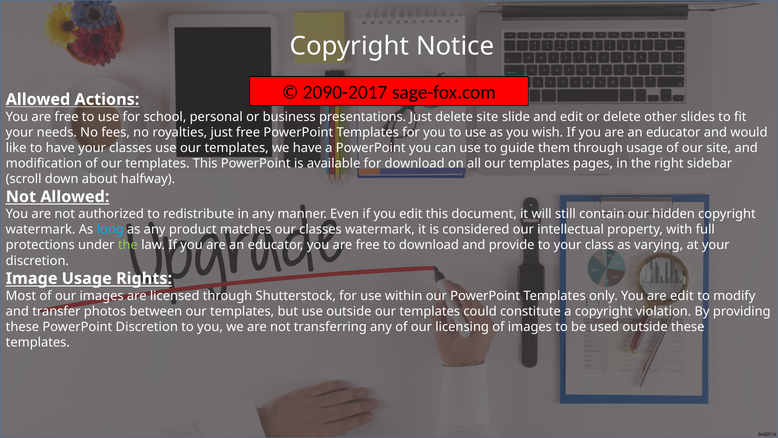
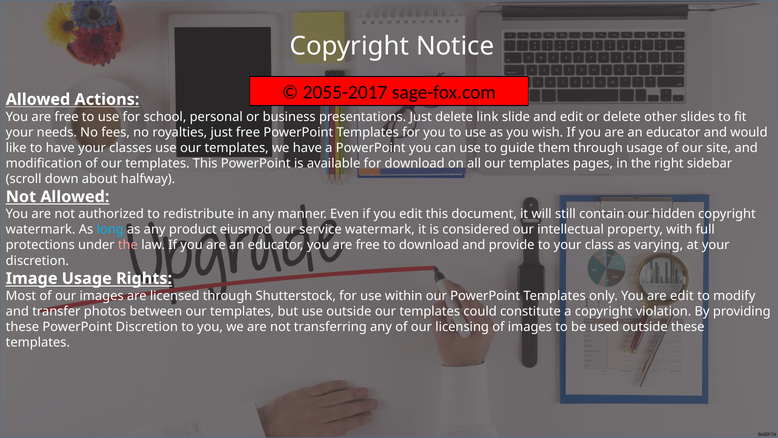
2090-2017: 2090-2017 -> 2055-2017
delete site: site -> link
matches: matches -> eiusmod
our classes: classes -> service
the at (128, 245) colour: light green -> pink
